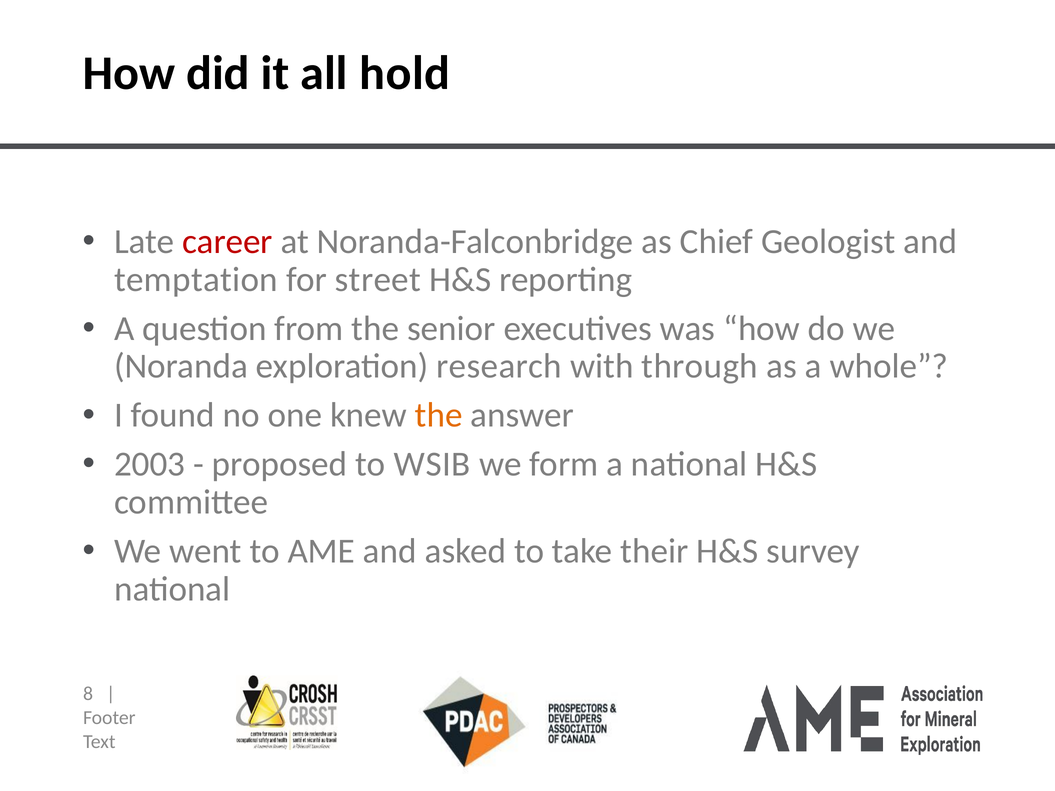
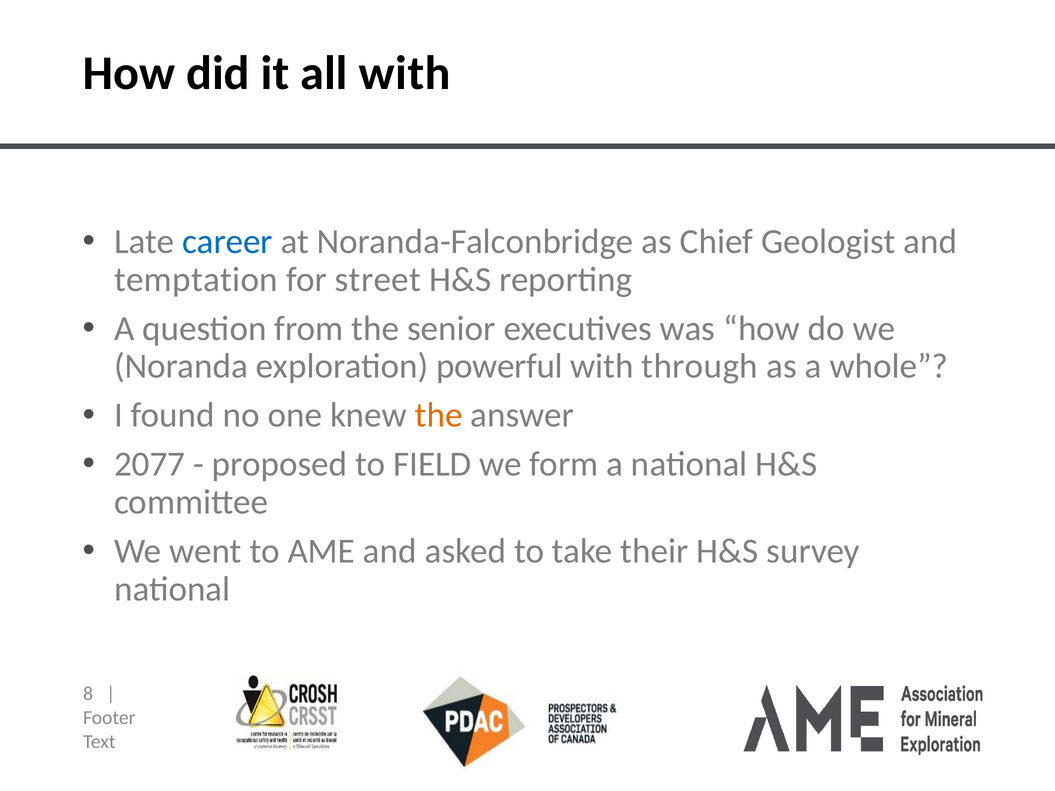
all hold: hold -> with
career colour: red -> blue
research: research -> powerful
2003: 2003 -> 2077
WSIB: WSIB -> FIELD
